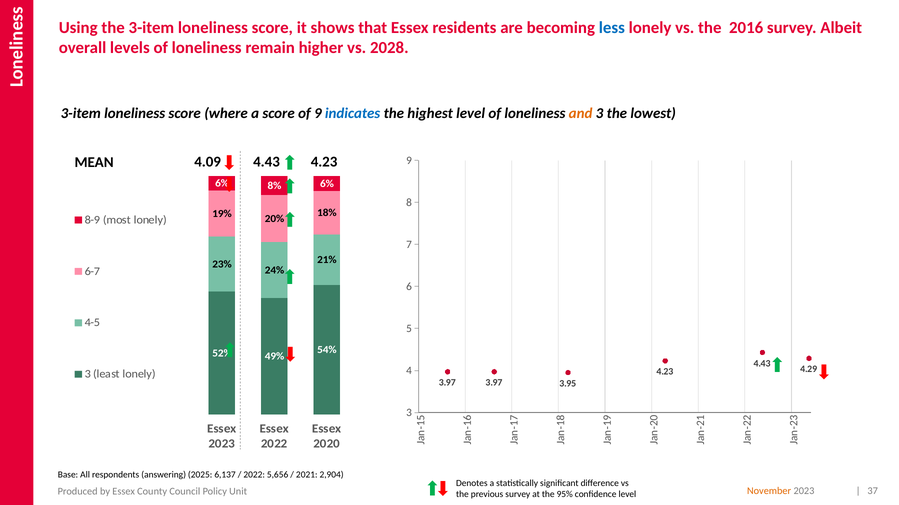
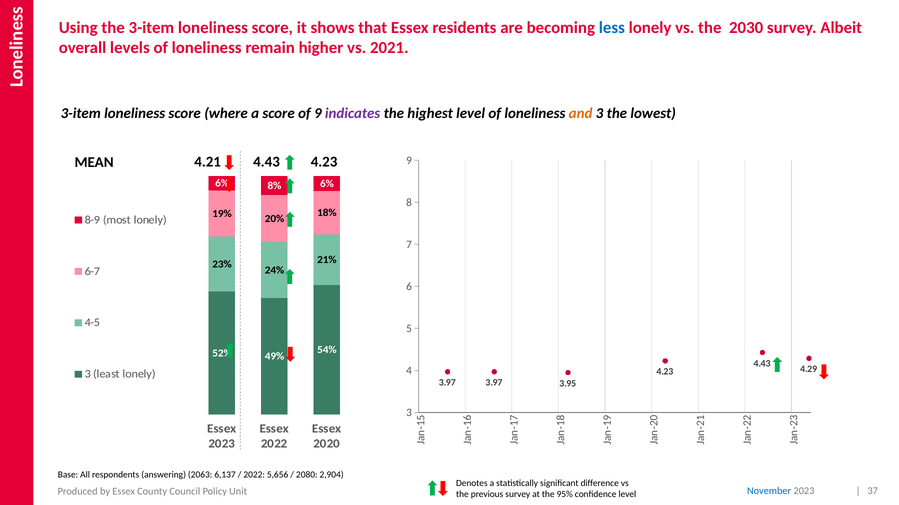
2016: 2016 -> 2030
2028: 2028 -> 2021
indicates colour: blue -> purple
4.09: 4.09 -> 4.21
2025: 2025 -> 2063
2021: 2021 -> 2080
November colour: orange -> blue
